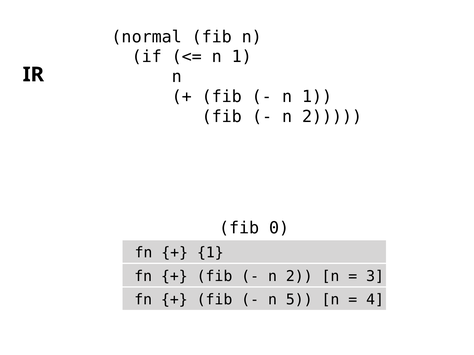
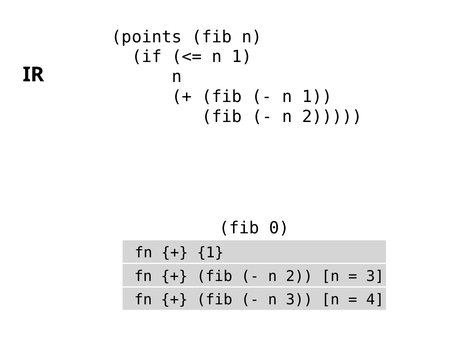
normal: normal -> points
n 5: 5 -> 3
